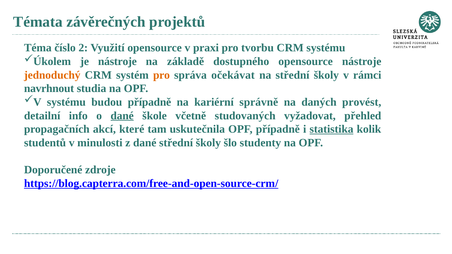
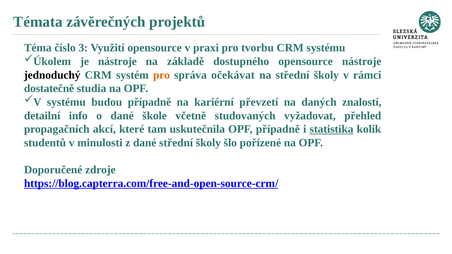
2: 2 -> 3
jednoduchý colour: orange -> black
navrhnout: navrhnout -> dostatečně
správně: správně -> převzetí
provést: provést -> znalostí
dané at (122, 116) underline: present -> none
studenty: studenty -> pořízené
